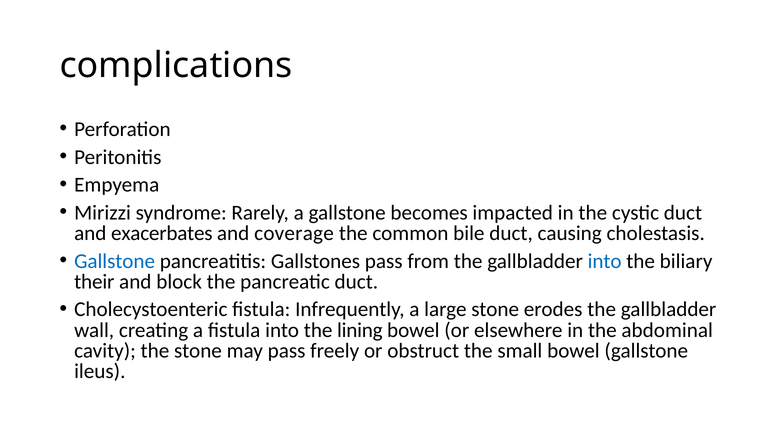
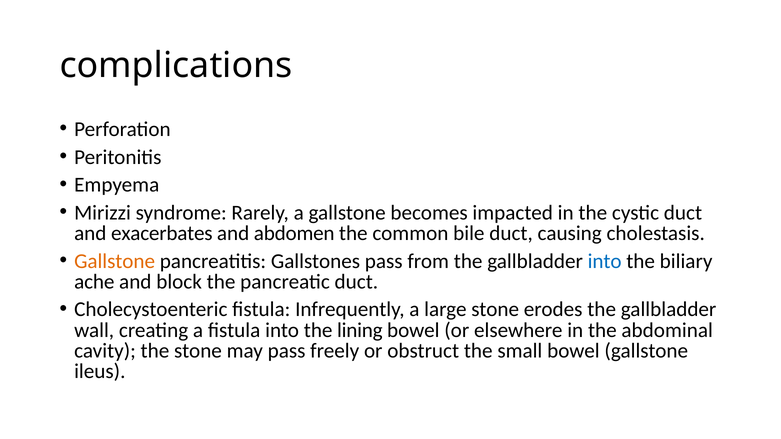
coverage: coverage -> abdomen
Gallstone at (115, 261) colour: blue -> orange
their: their -> ache
